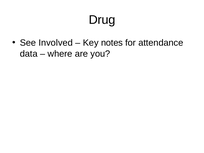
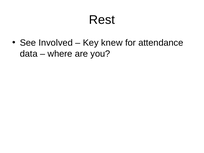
Drug: Drug -> Rest
notes: notes -> knew
